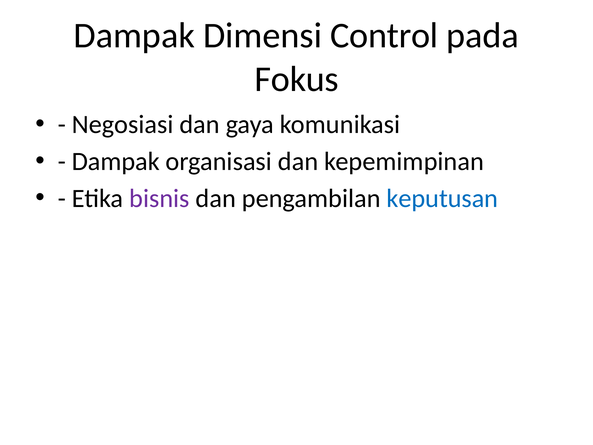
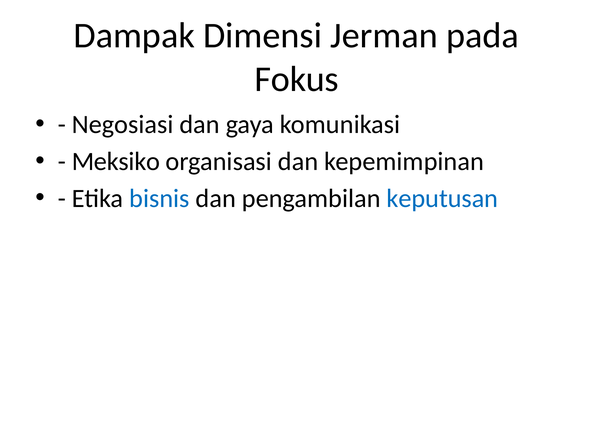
Control: Control -> Jerman
Dampak at (116, 161): Dampak -> Meksiko
bisnis colour: purple -> blue
